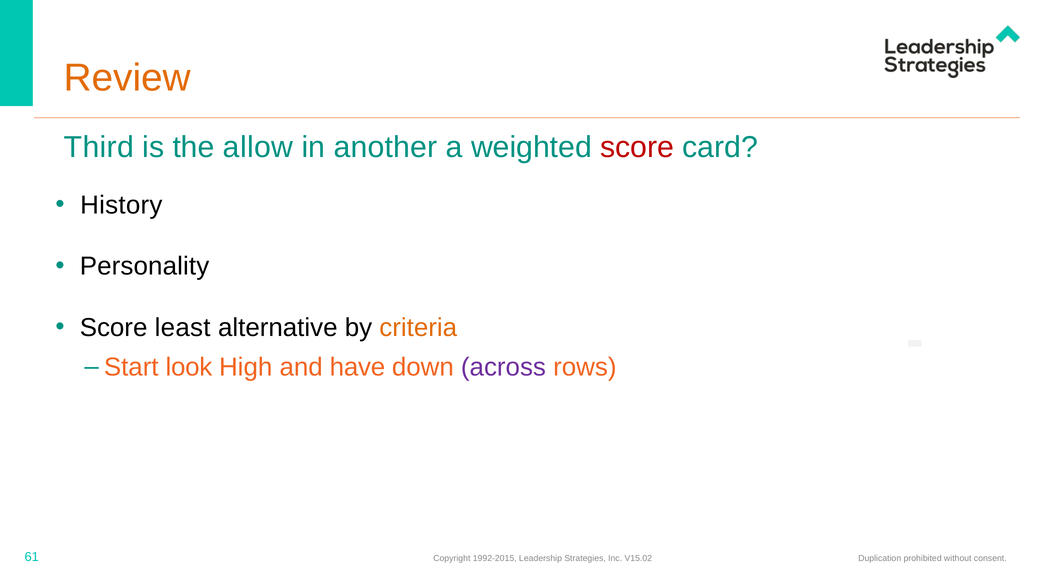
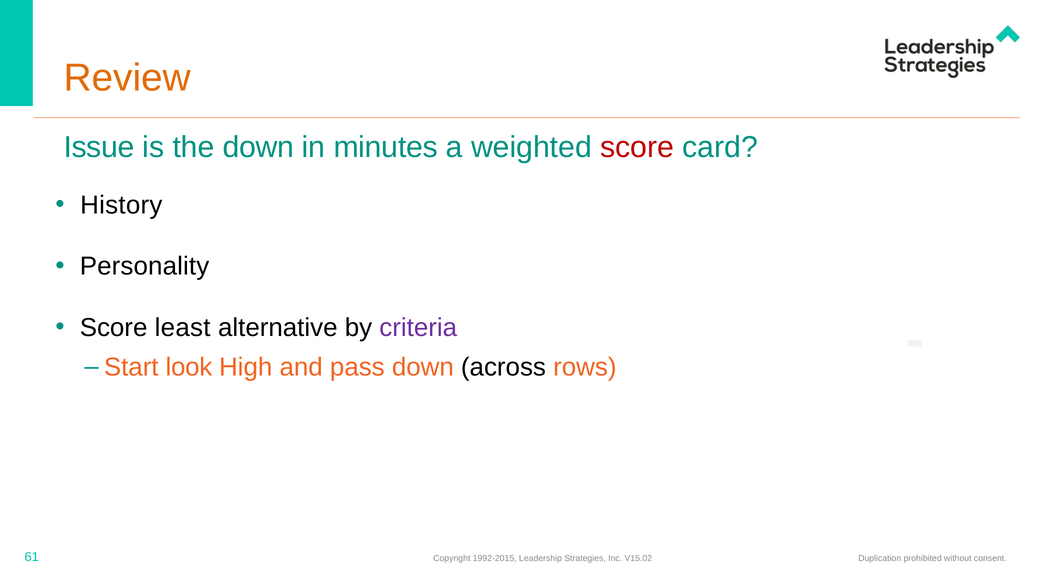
Third: Third -> Issue
the allow: allow -> down
another: another -> minutes
criteria colour: orange -> purple
have: have -> pass
across colour: purple -> black
